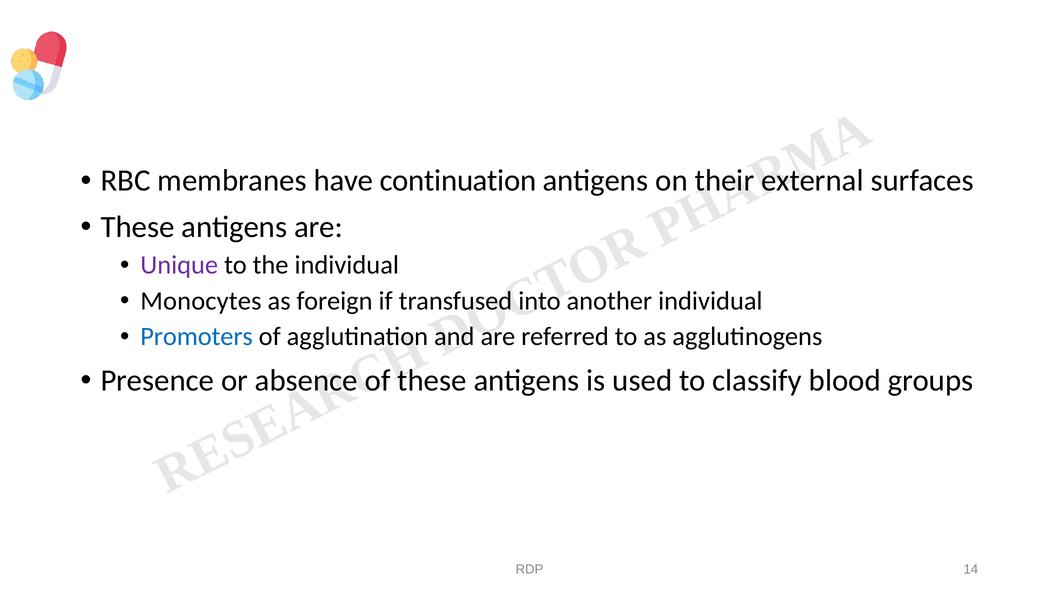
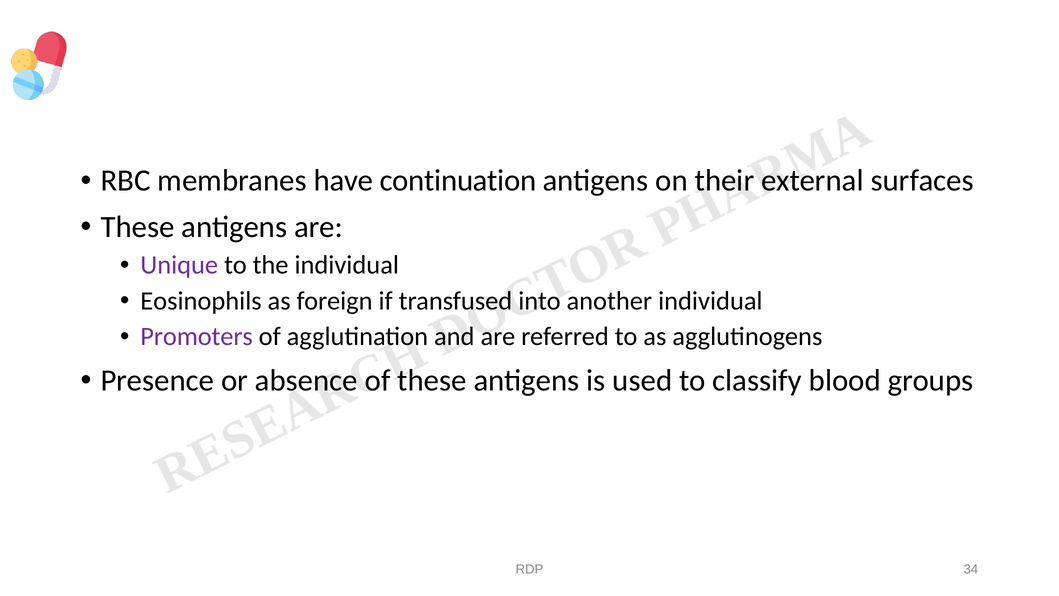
Monocytes: Monocytes -> Eosinophils
Promoters colour: blue -> purple
14: 14 -> 34
